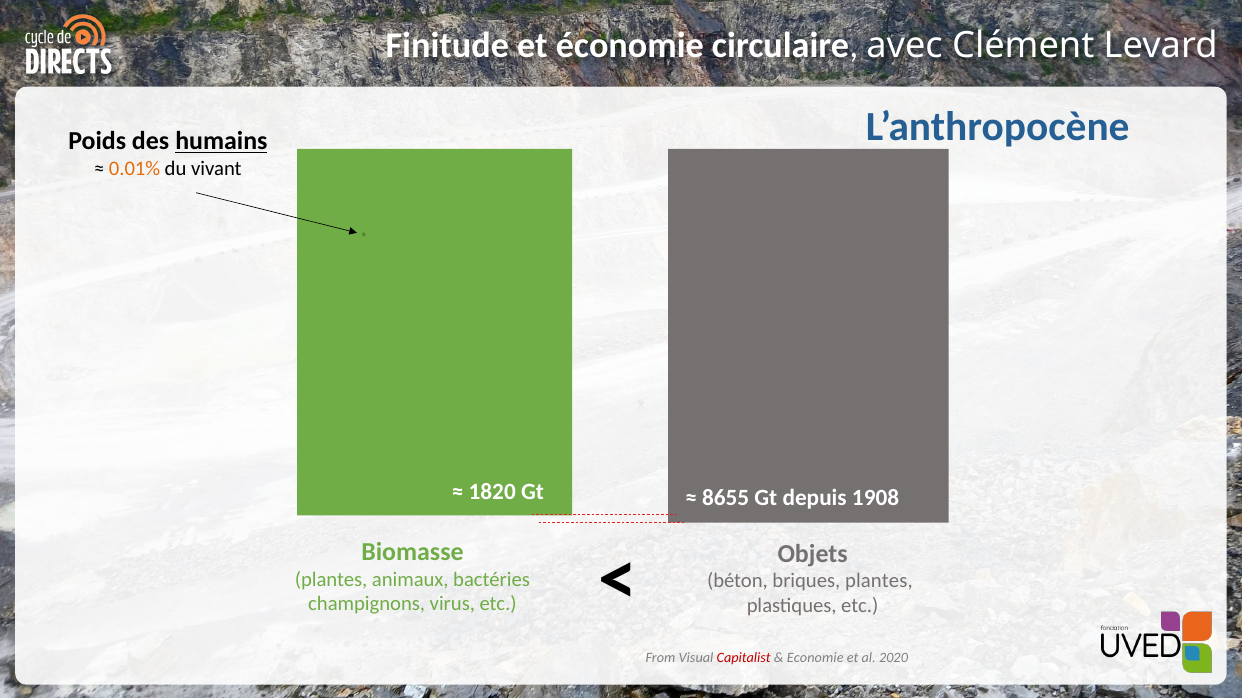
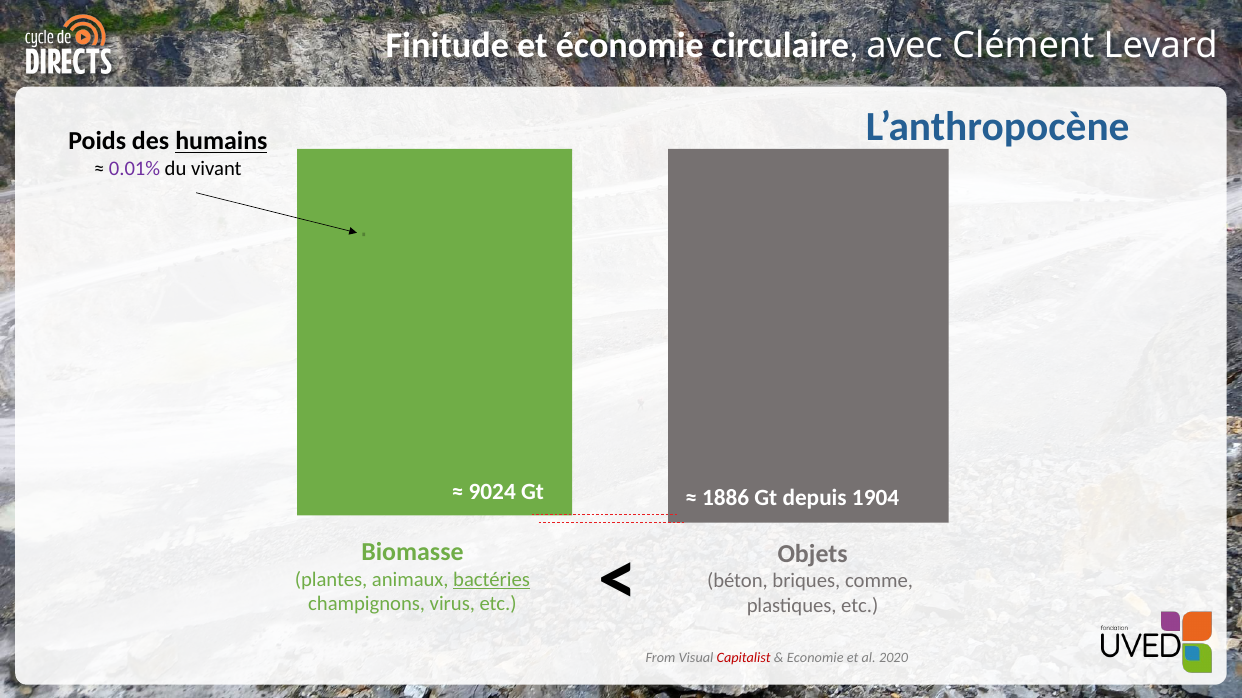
0.01% colour: orange -> purple
1820: 1820 -> 9024
8655: 8655 -> 1886
1908: 1908 -> 1904
bactéries underline: none -> present
briques plantes: plantes -> comme
